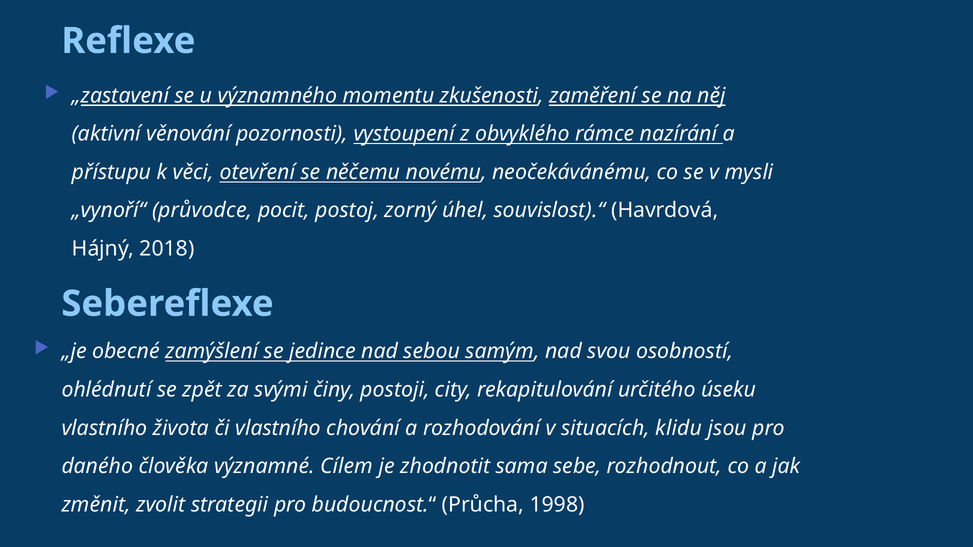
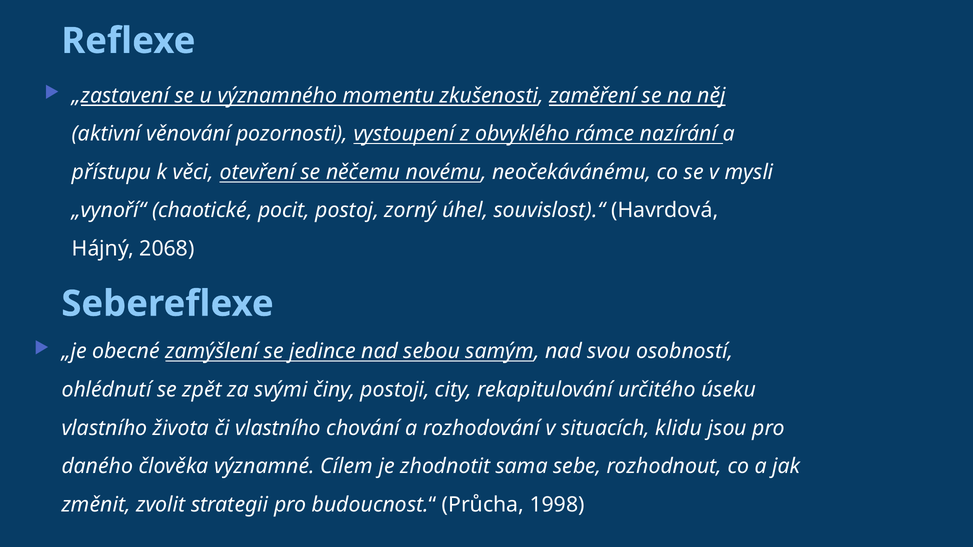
průvodce: průvodce -> chaotické
2018: 2018 -> 2068
